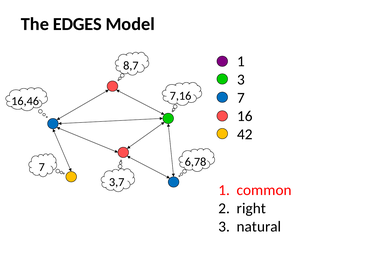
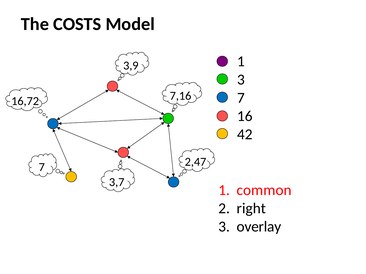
EDGES: EDGES -> COSTS
8,7: 8,7 -> 3,9
16,46: 16,46 -> 16,72
6,78: 6,78 -> 2,47
natural: natural -> overlay
